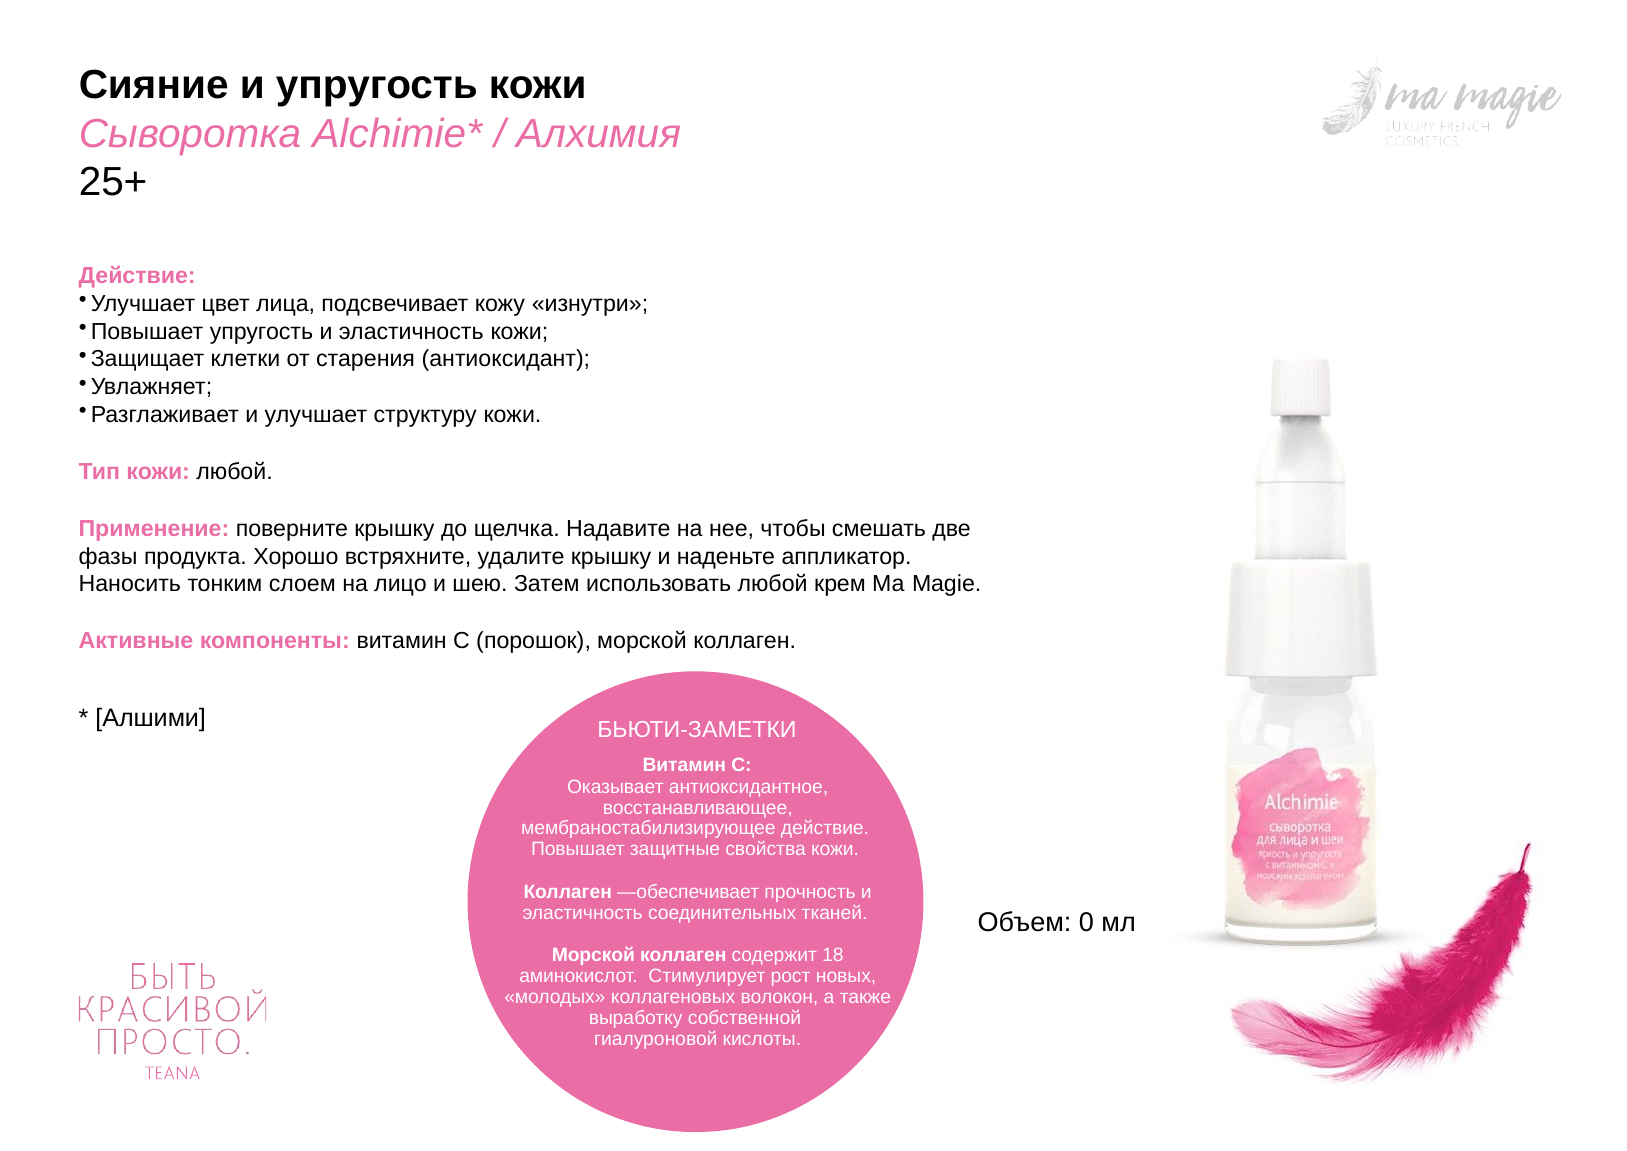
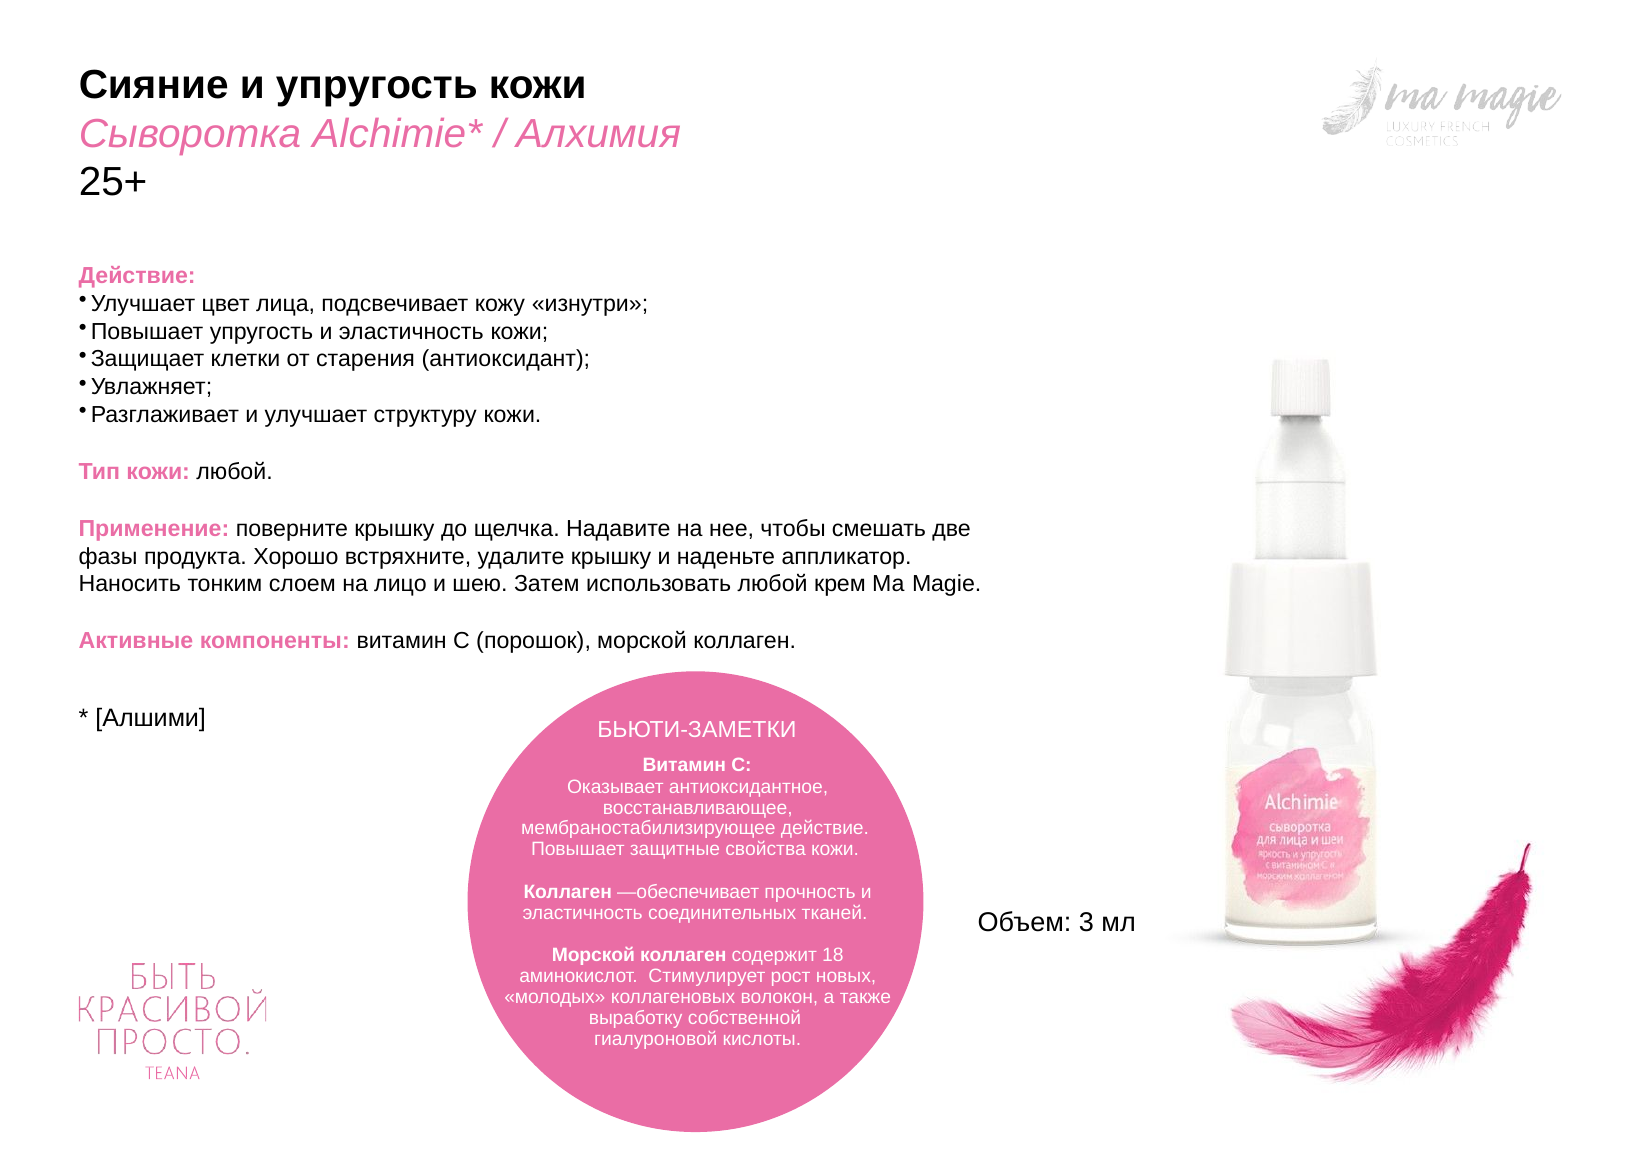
0: 0 -> 3
